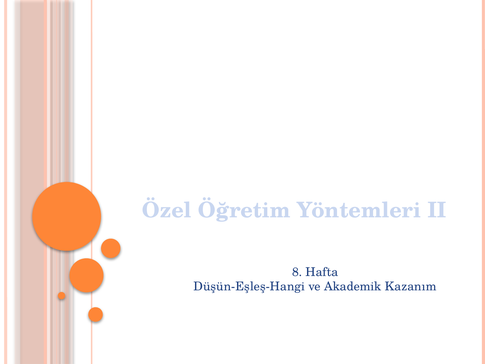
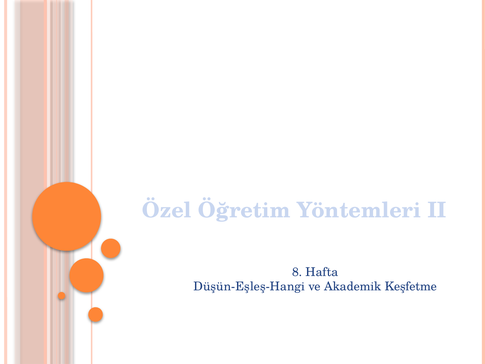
Kazanım: Kazanım -> Keşfetme
